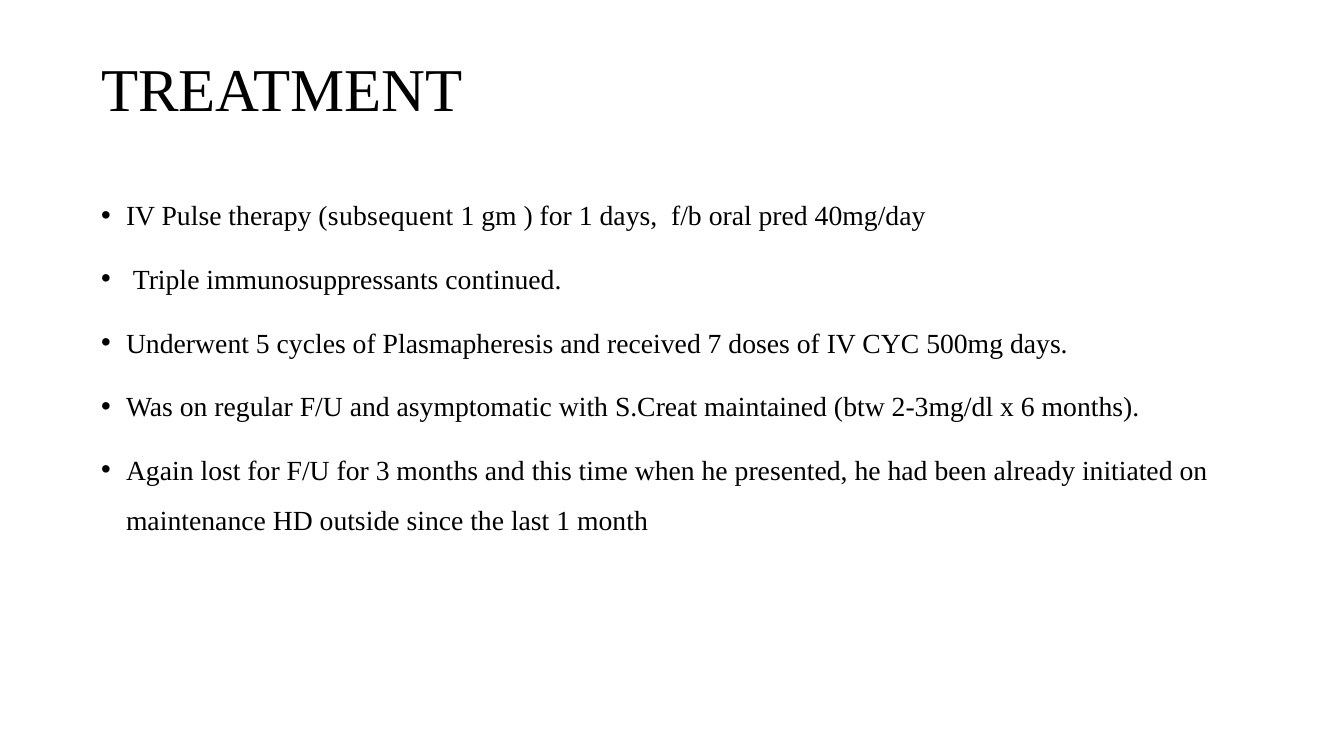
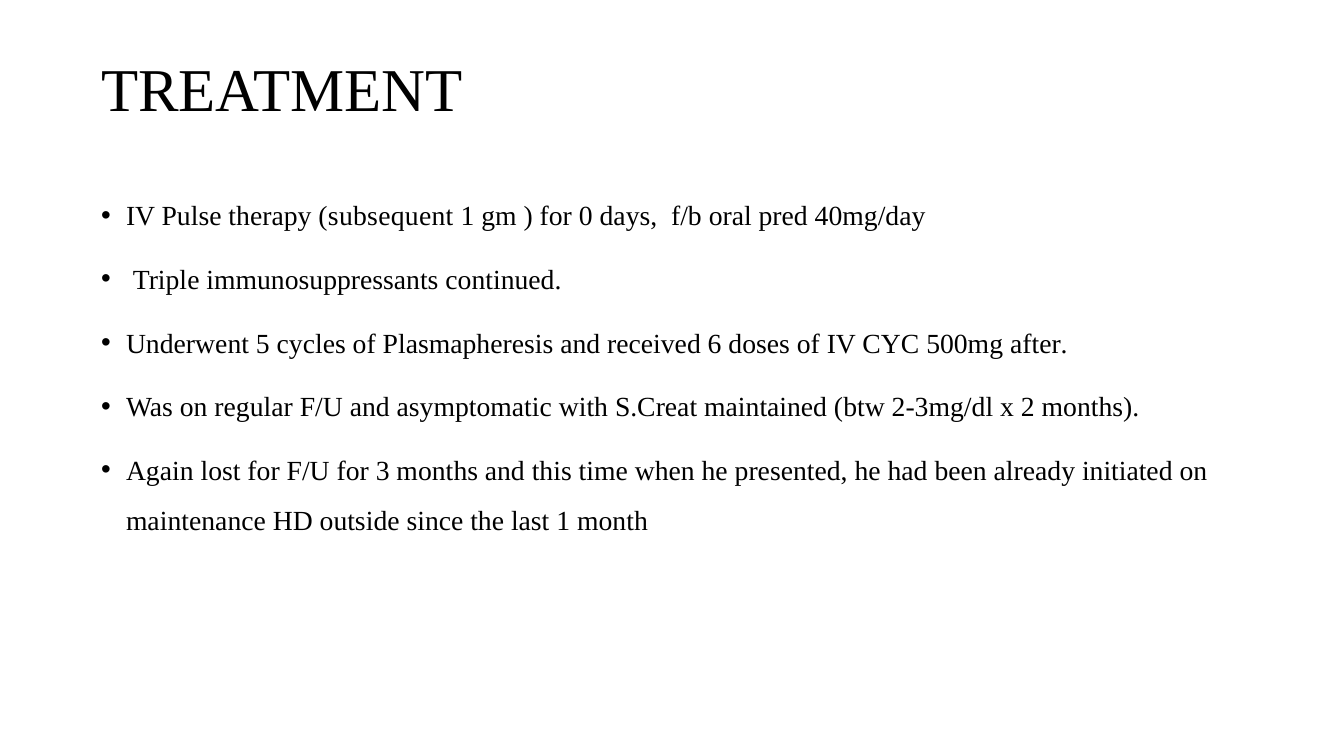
for 1: 1 -> 0
7: 7 -> 6
500mg days: days -> after
6: 6 -> 2
